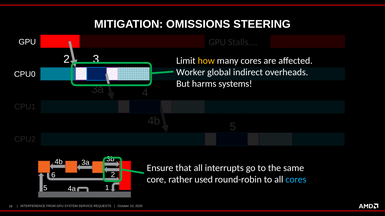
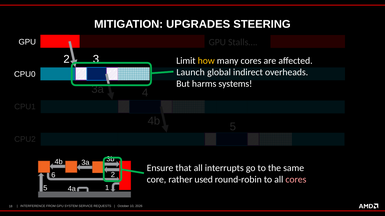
OMISSIONS: OMISSIONS -> UPGRADES
Worker: Worker -> Launch
cores at (296, 180) colour: light blue -> pink
